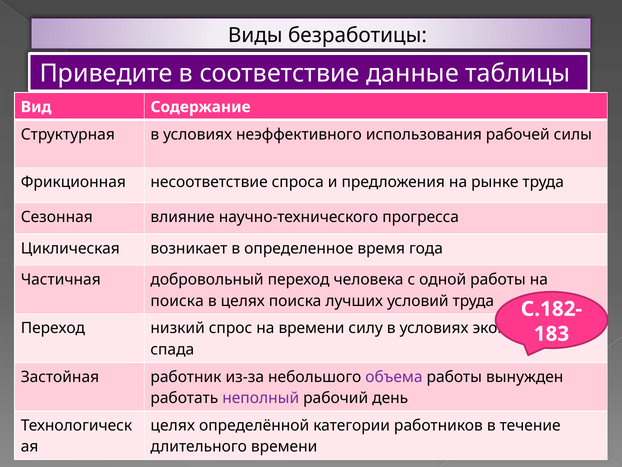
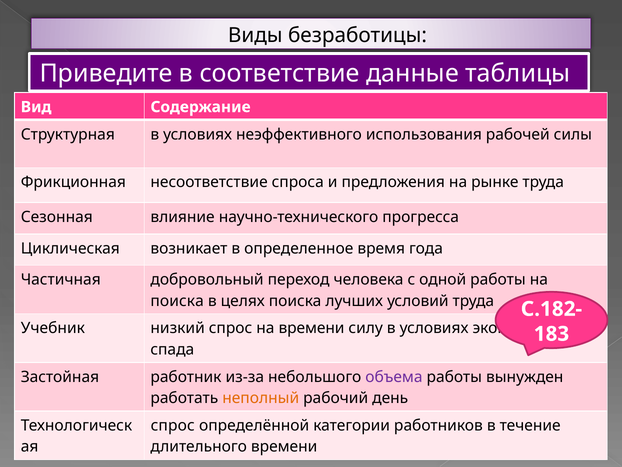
Переход at (53, 328): Переход -> Учебник
неполный colour: purple -> orange
целях at (173, 425): целях -> спрос
